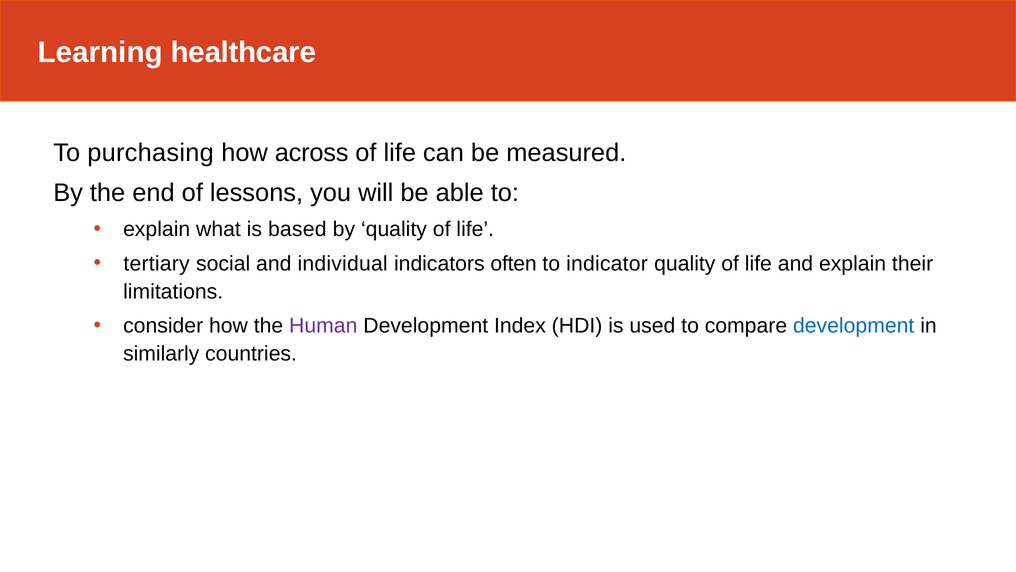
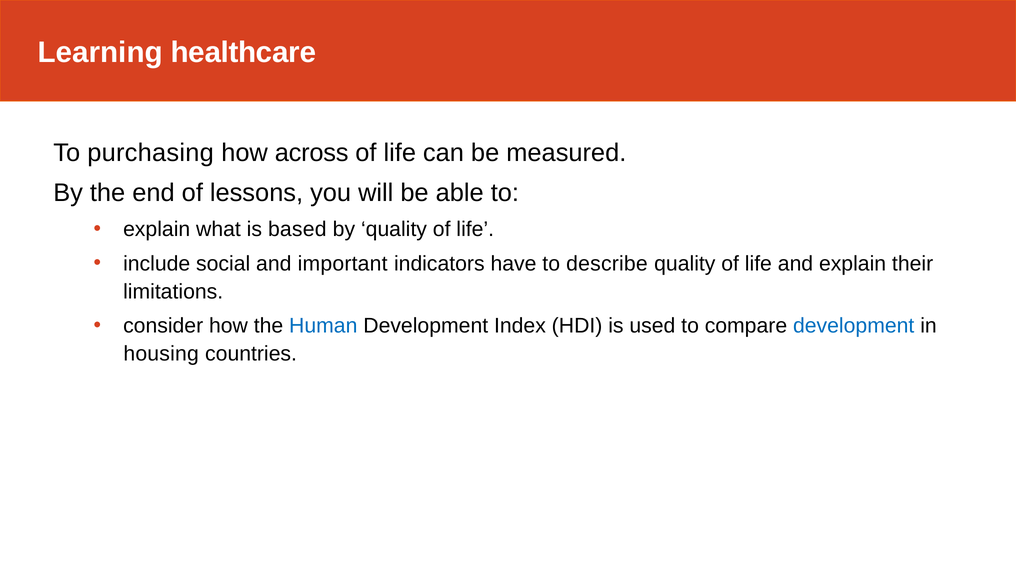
tertiary: tertiary -> include
individual: individual -> important
often: often -> have
indicator: indicator -> describe
Human colour: purple -> blue
similarly: similarly -> housing
